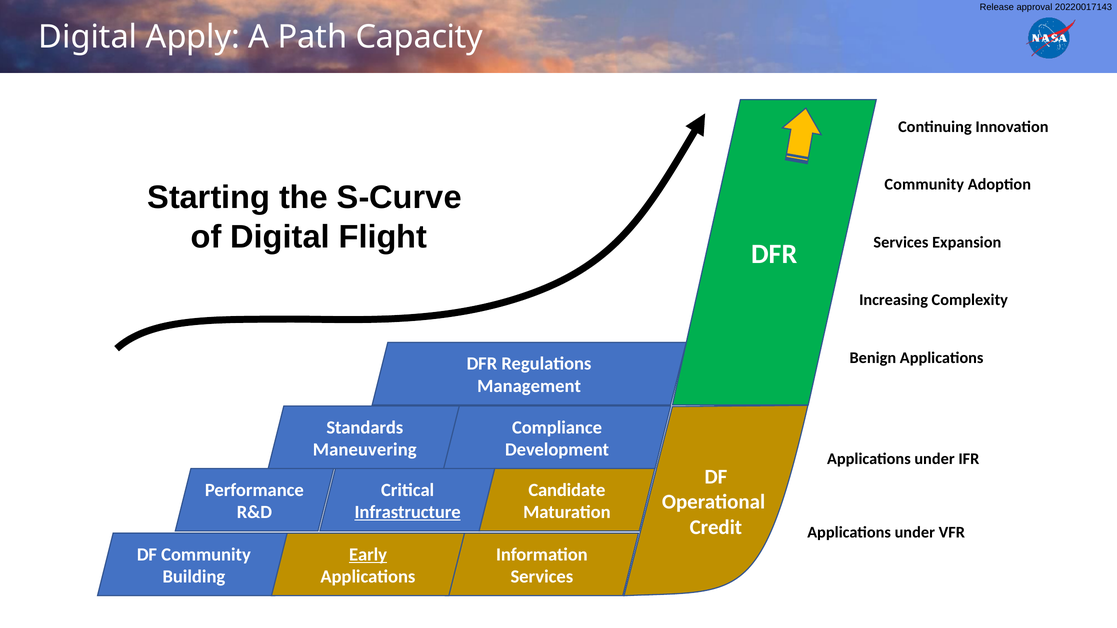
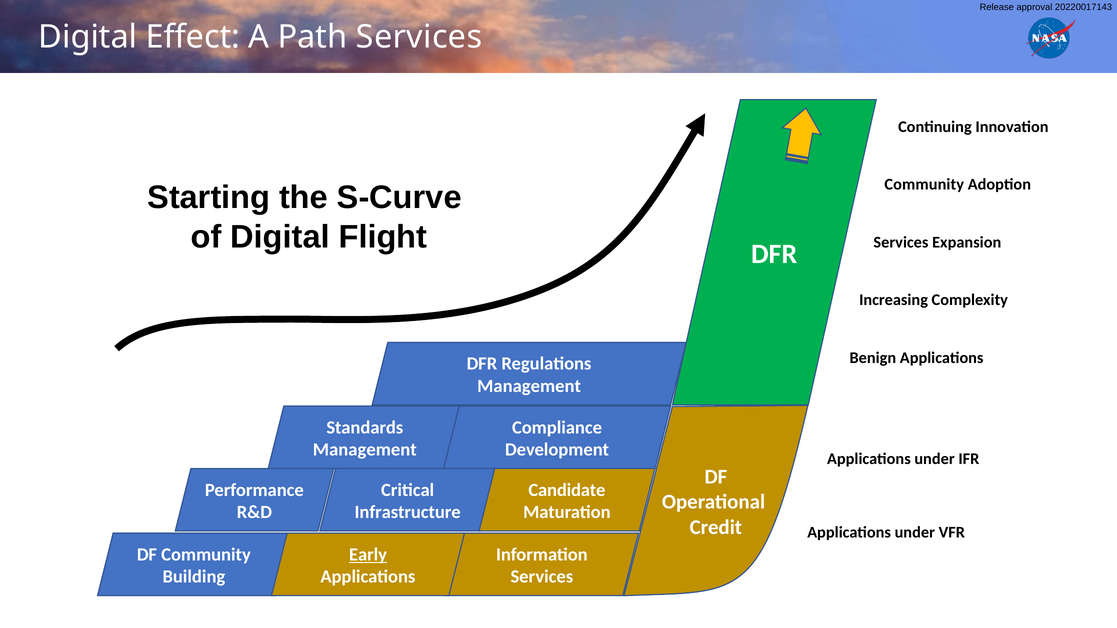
Apply: Apply -> Effect
Path Capacity: Capacity -> Services
Maneuvering at (365, 450): Maneuvering -> Management
Infrastructure underline: present -> none
